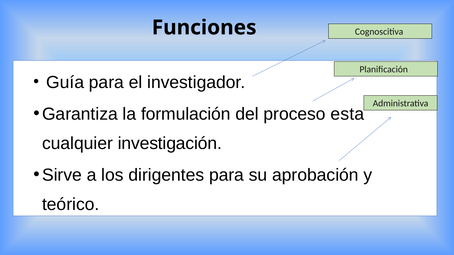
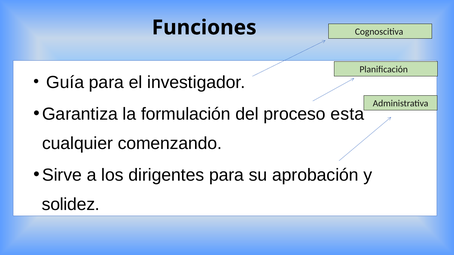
investigación: investigación -> comenzando
teórico: teórico -> solidez
